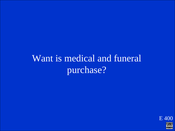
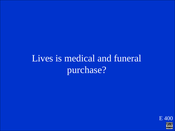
Want: Want -> Lives
